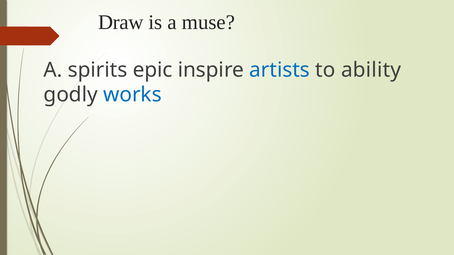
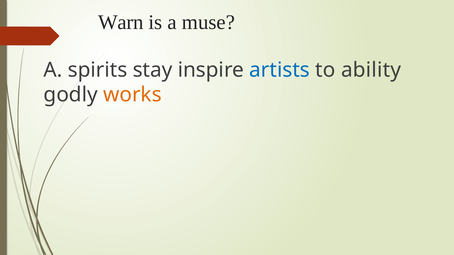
Draw: Draw -> Warn
epic: epic -> stay
works colour: blue -> orange
